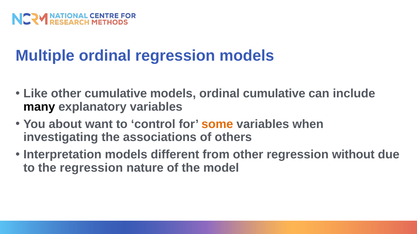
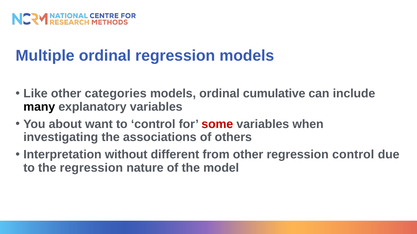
other cumulative: cumulative -> categories
some colour: orange -> red
Interpretation models: models -> without
regression without: without -> control
